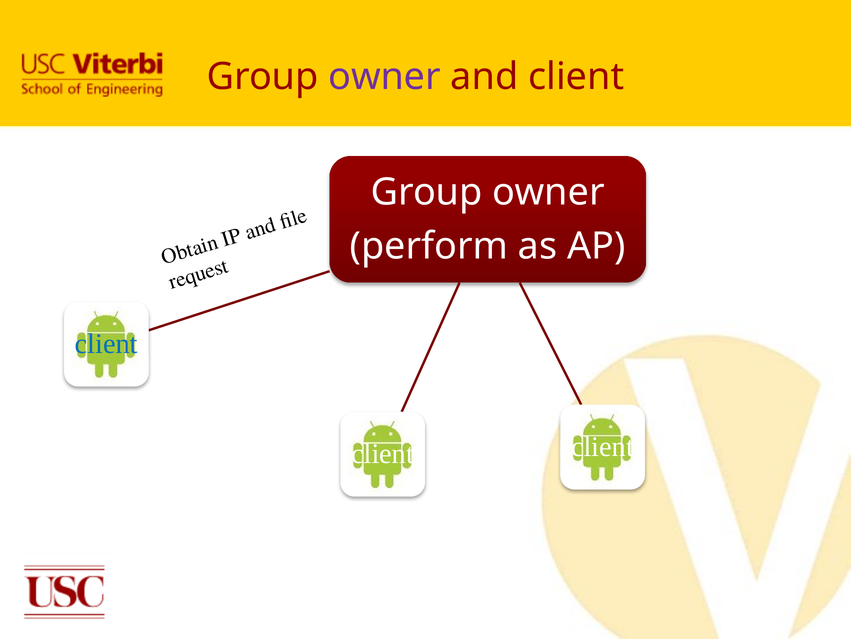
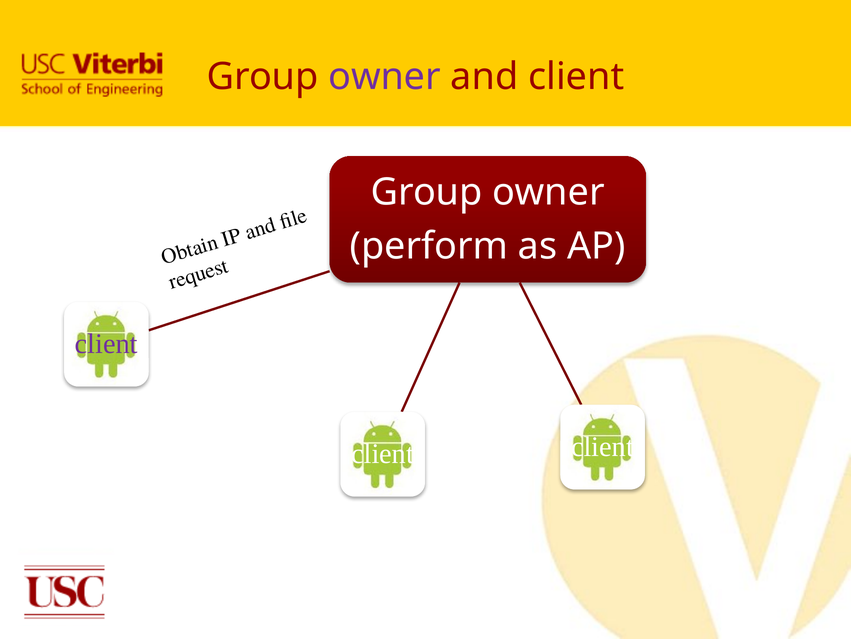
client at (106, 344) colour: blue -> purple
